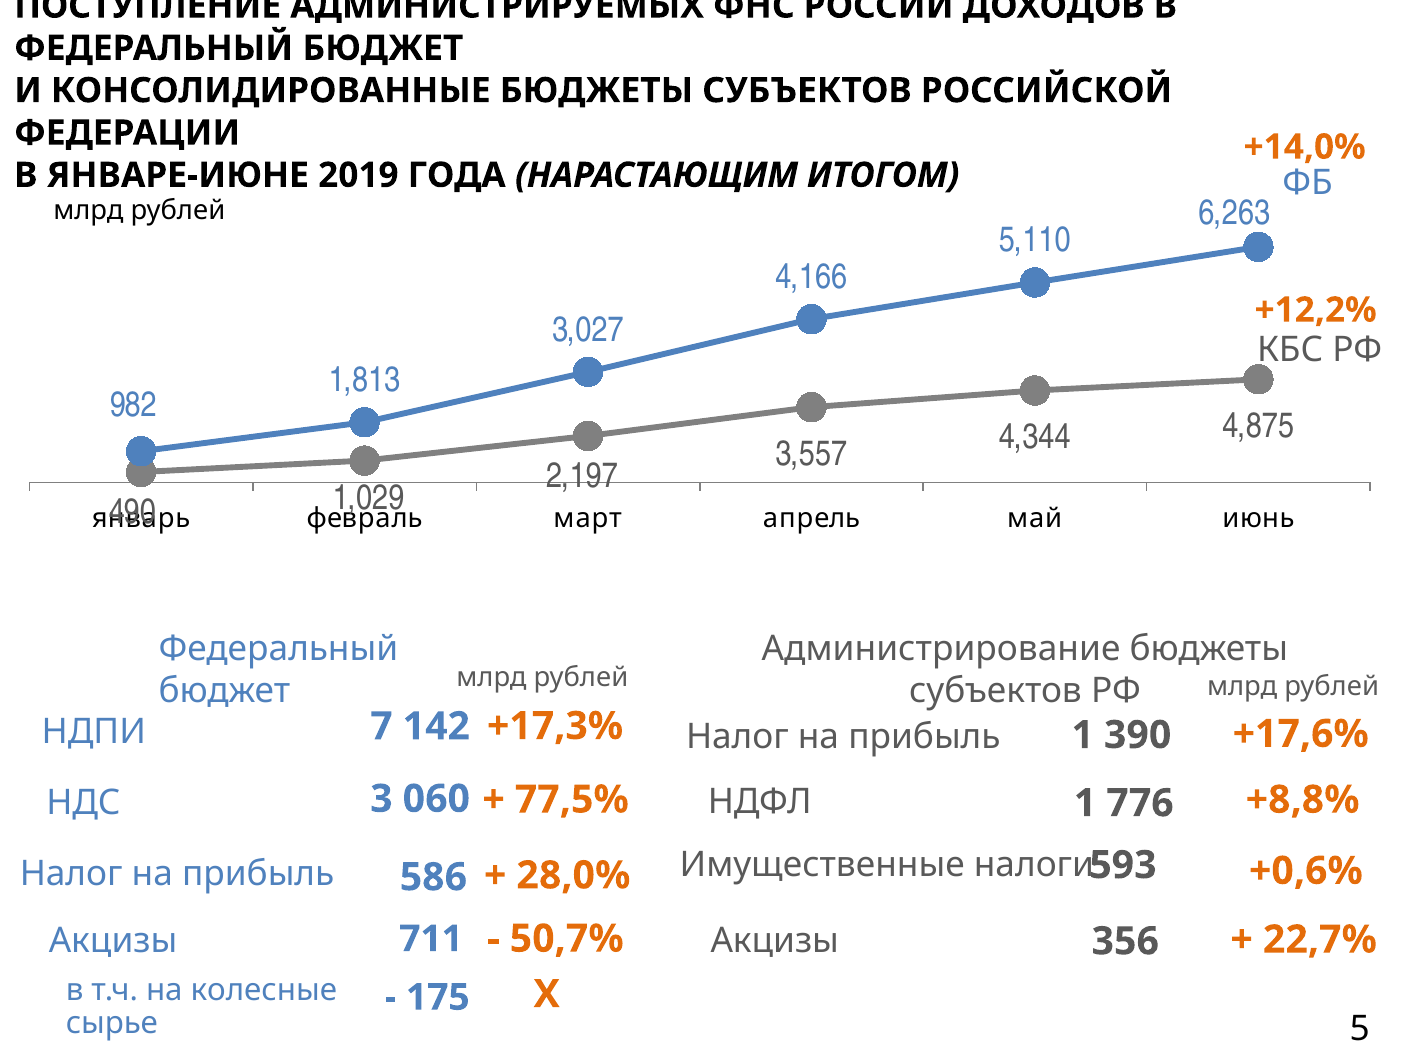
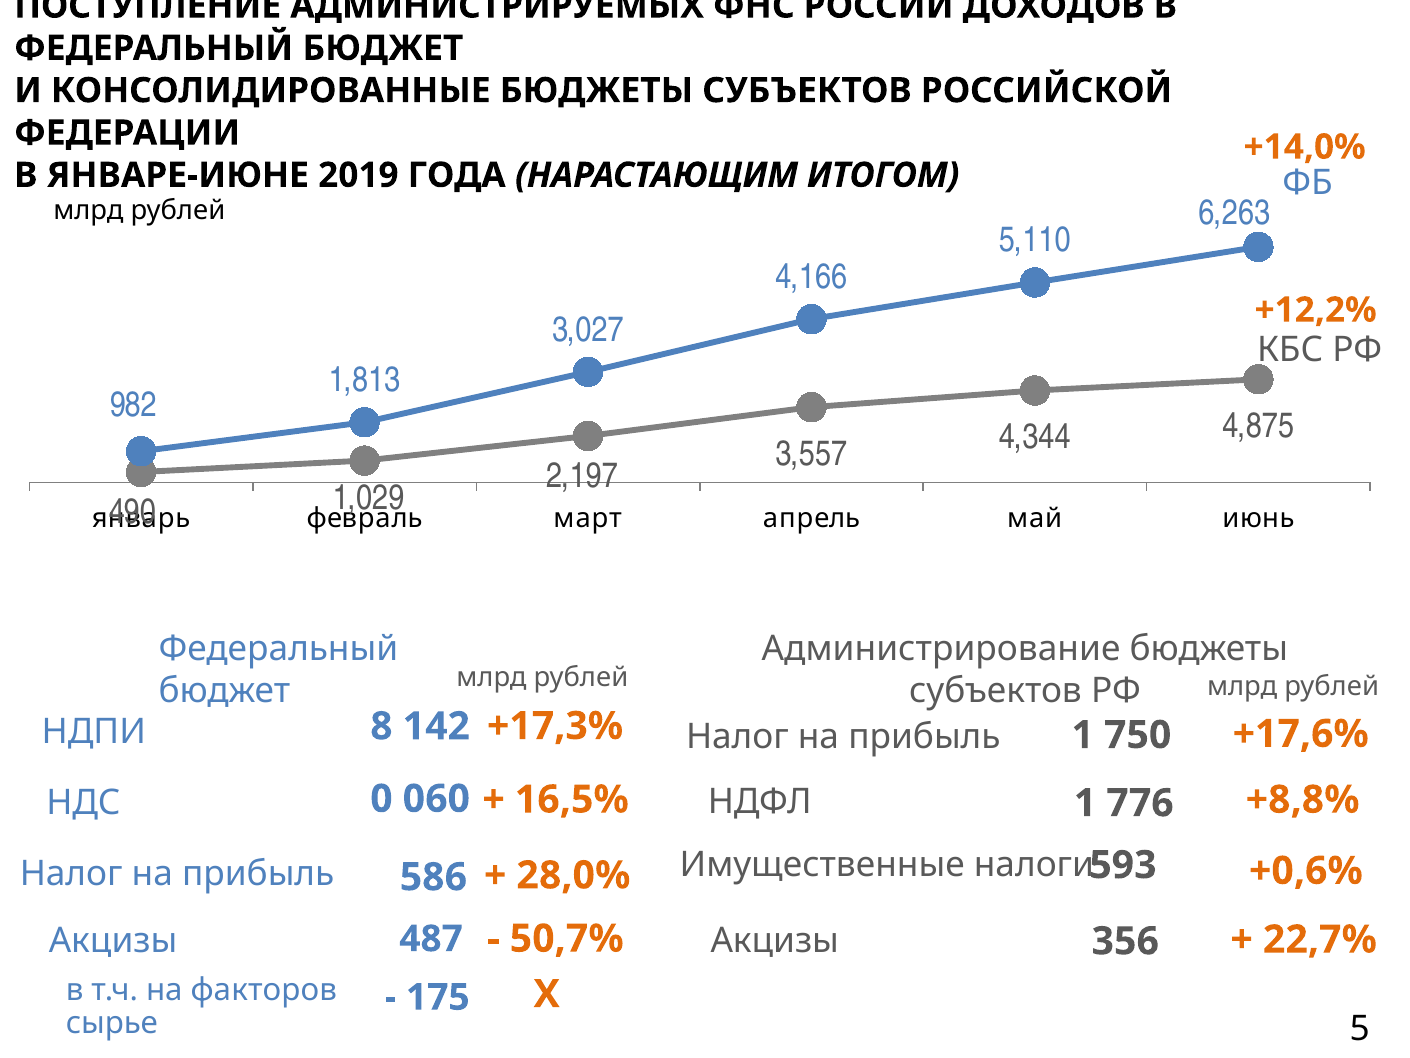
7: 7 -> 8
390: 390 -> 750
77,5%: 77,5% -> 16,5%
3: 3 -> 0
711: 711 -> 487
колесные: колесные -> факторов
